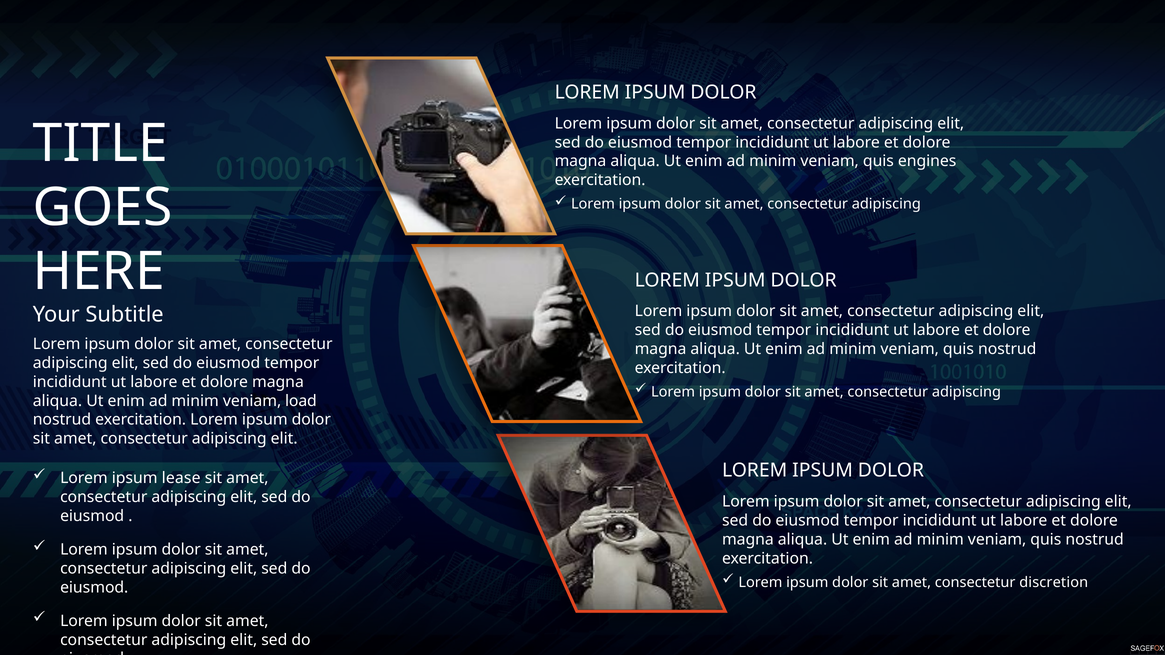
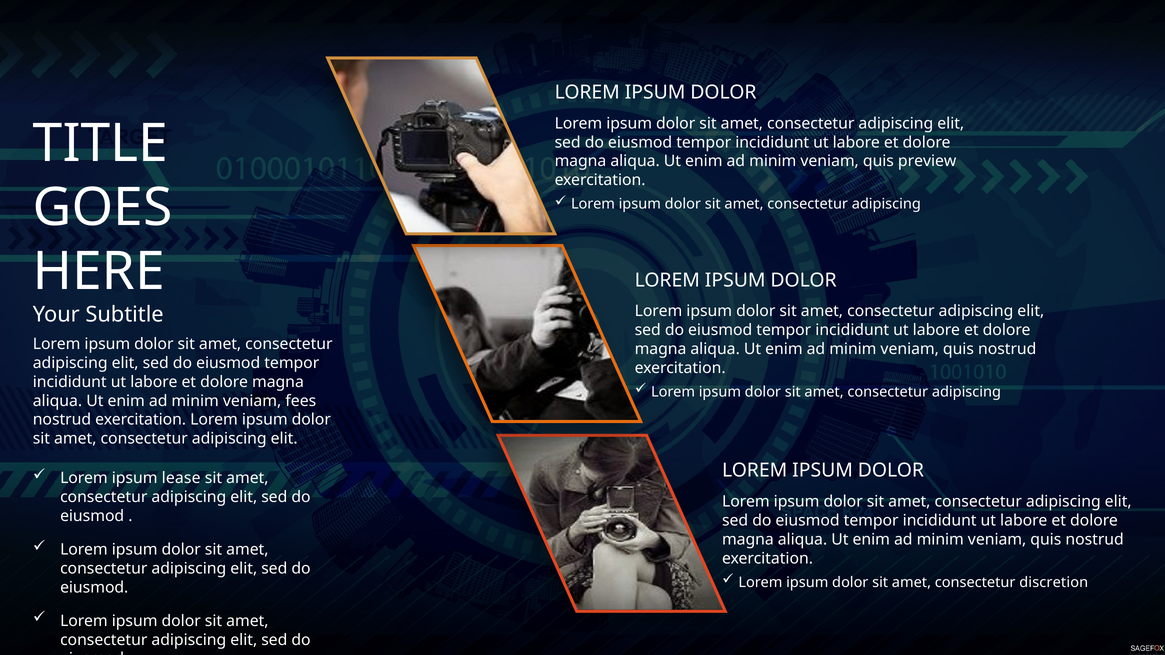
engines: engines -> preview
load: load -> fees
